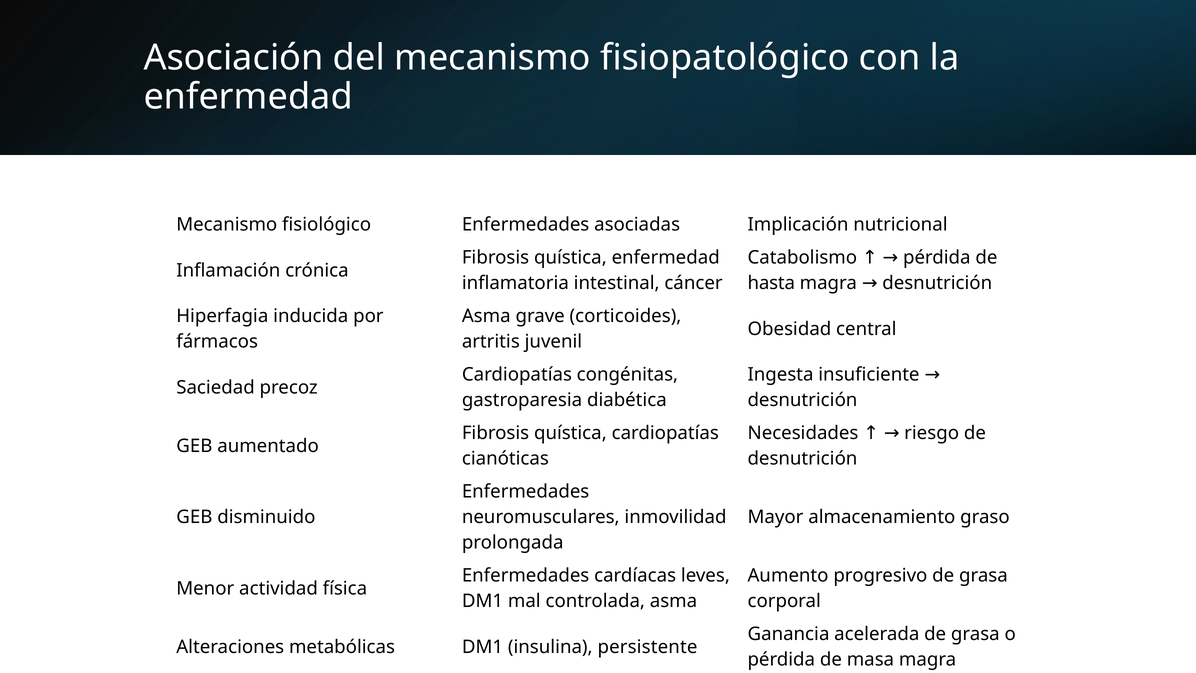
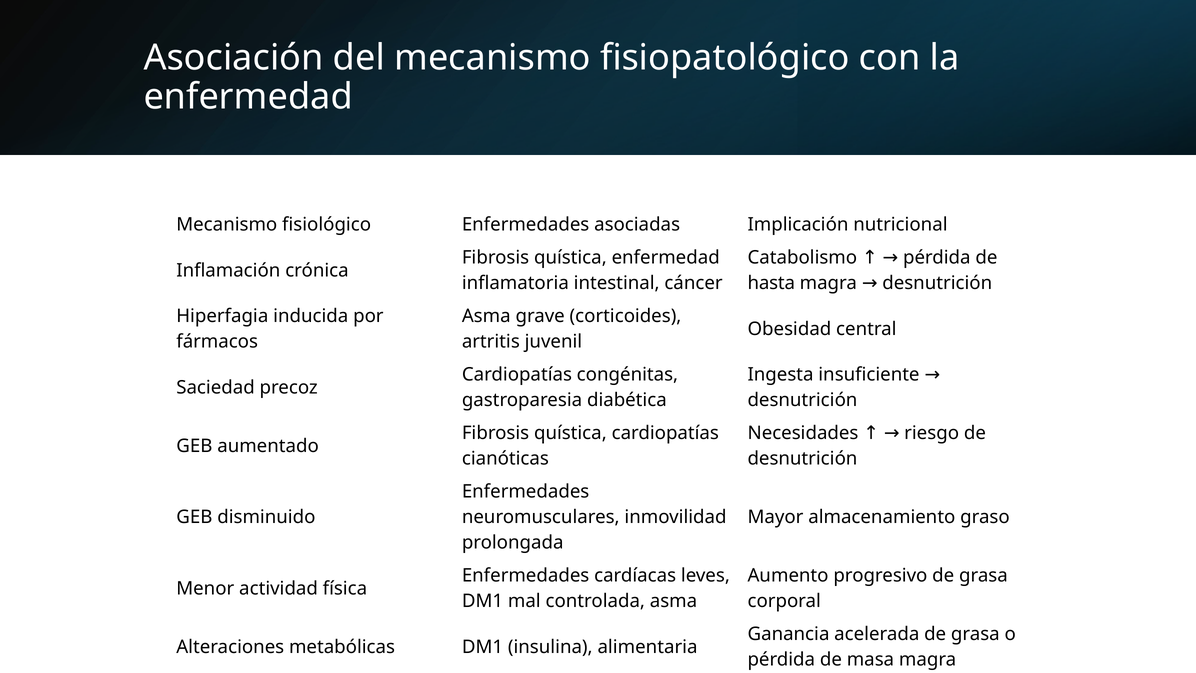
persistente: persistente -> alimentaria
